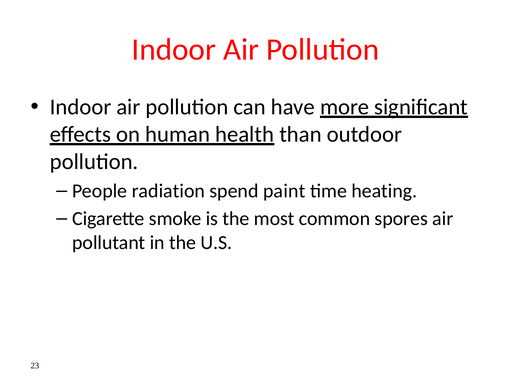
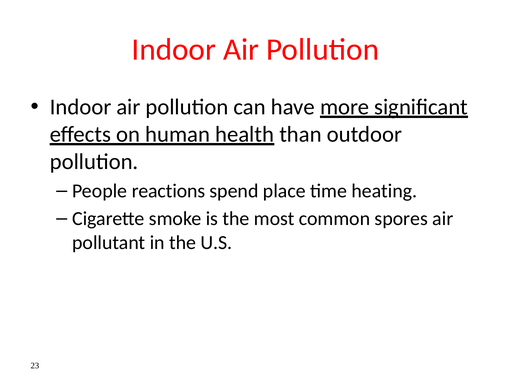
radiation: radiation -> reactions
paint: paint -> place
